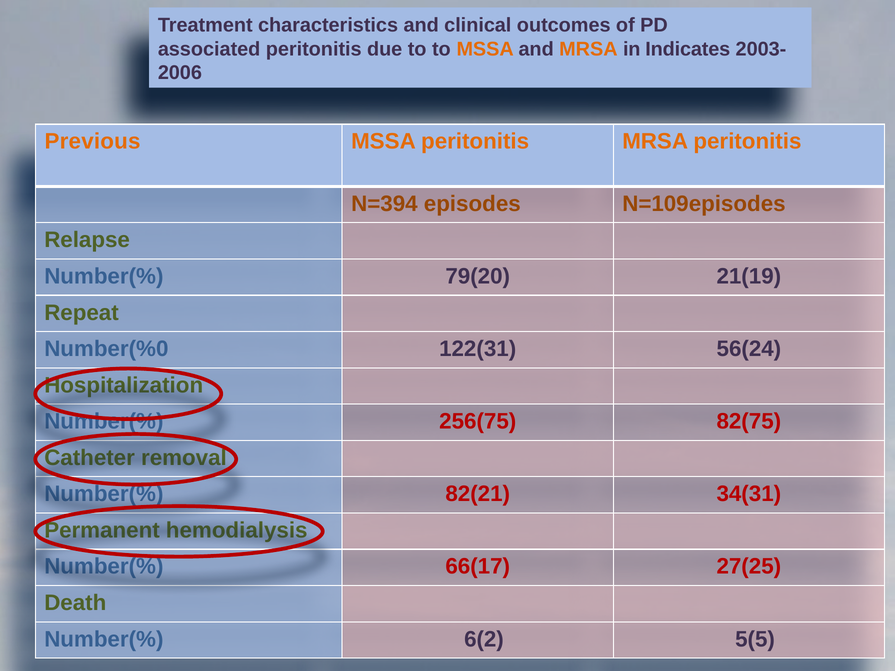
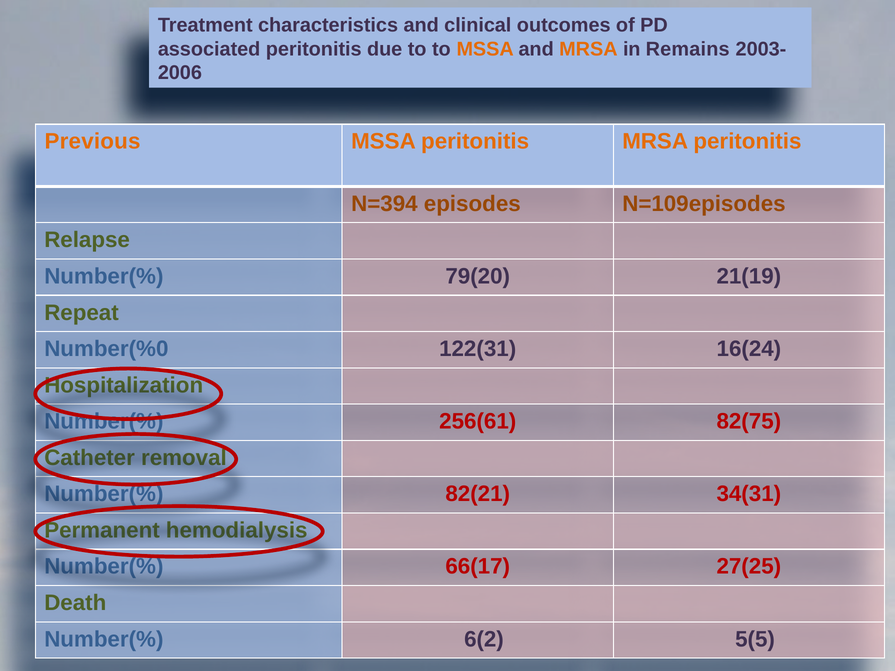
Indicates: Indicates -> Remains
56(24: 56(24 -> 16(24
256(75: 256(75 -> 256(61
